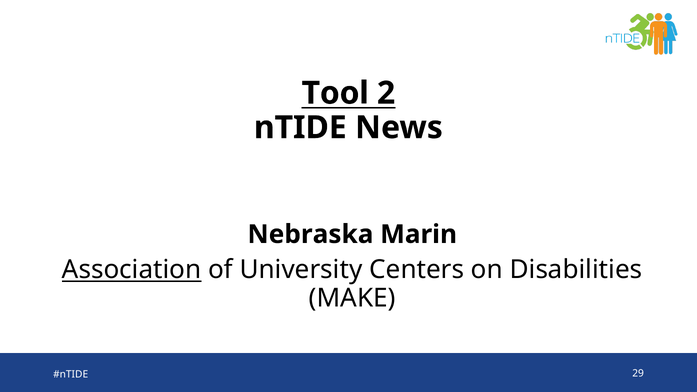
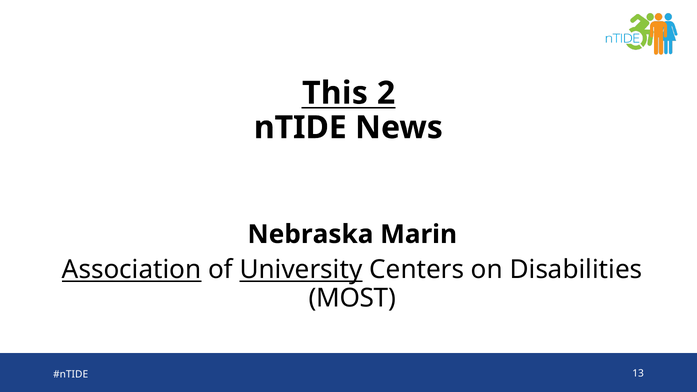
Tool: Tool -> This
University underline: none -> present
MAKE: MAKE -> MOST
29: 29 -> 13
